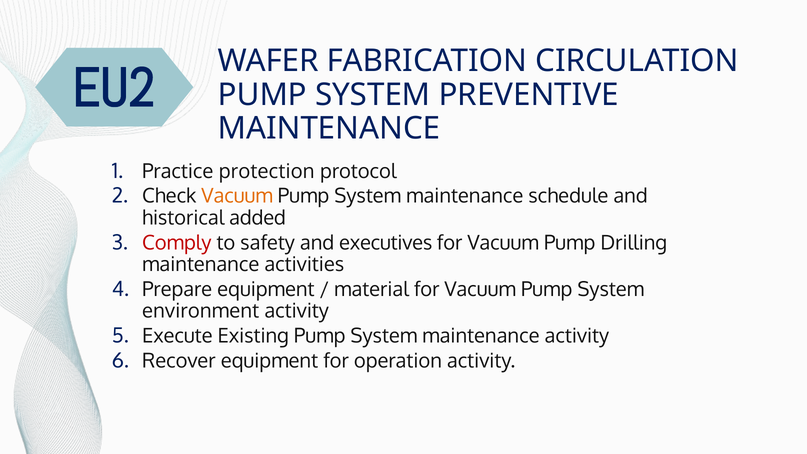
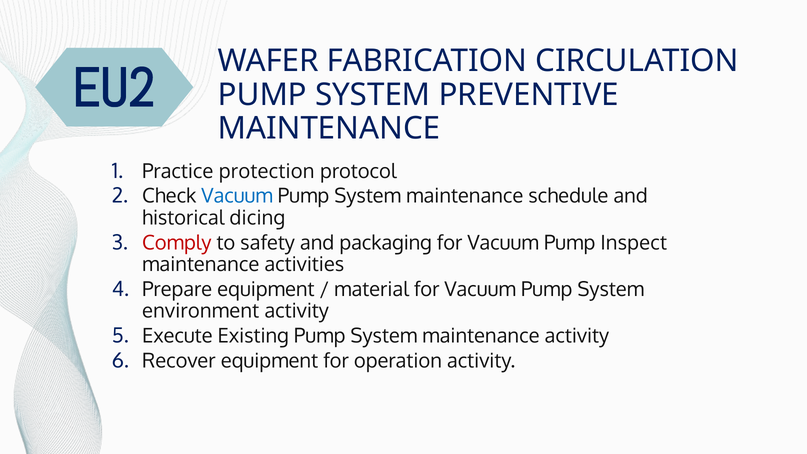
Vacuum at (237, 196) colour: orange -> blue
added: added -> dicing
executives: executives -> packaging
Drilling: Drilling -> Inspect
